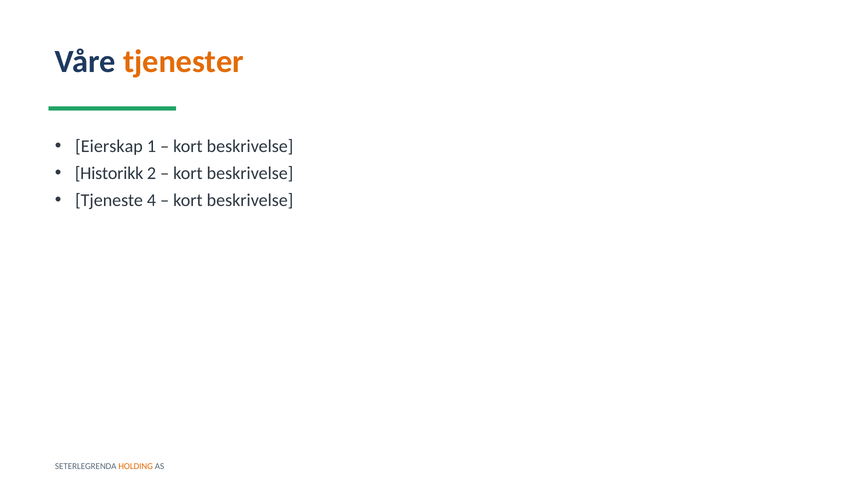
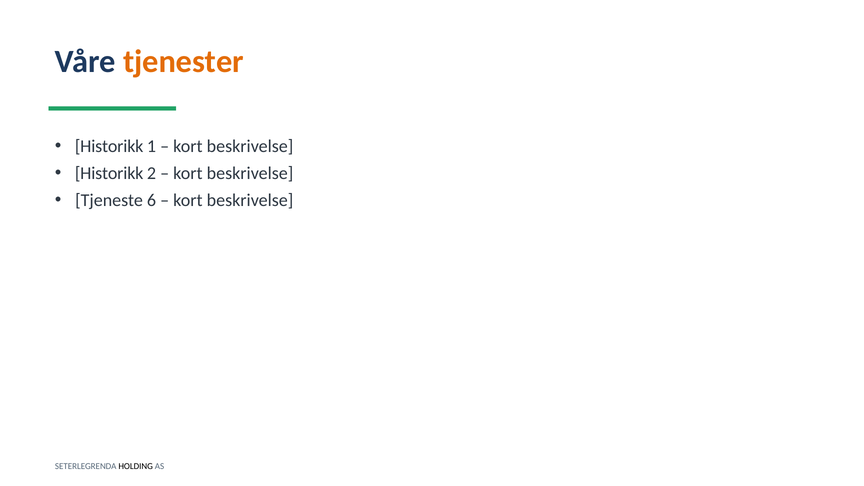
Eierskap at (109, 146): Eierskap -> Historikk
4: 4 -> 6
HOLDING colour: orange -> black
